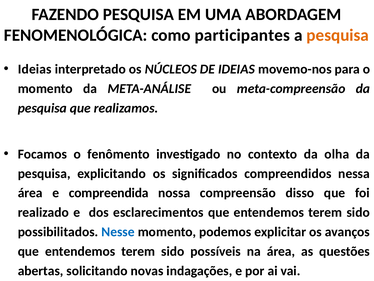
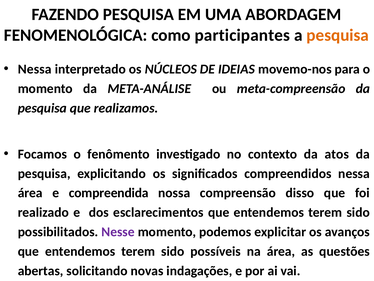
Ideias at (35, 69): Ideias -> Nessa
olha: olha -> atos
Nesse colour: blue -> purple
